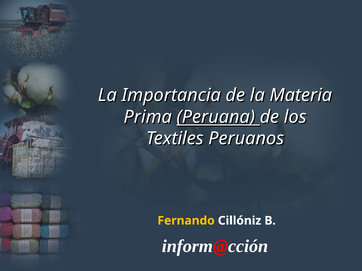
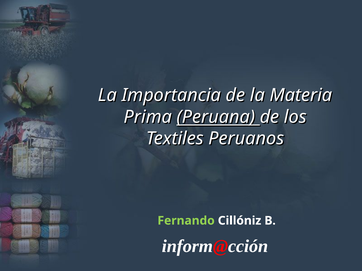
Fernando colour: yellow -> light green
